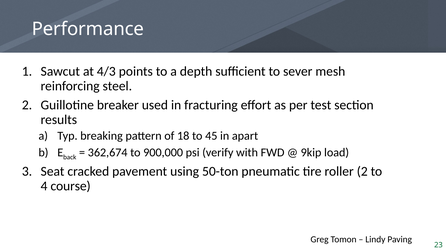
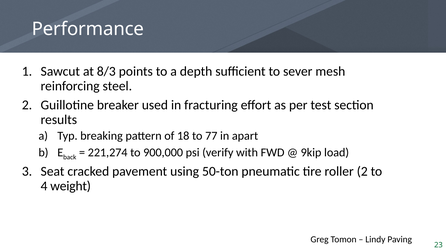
4/3: 4/3 -> 8/3
45: 45 -> 77
362,674: 362,674 -> 221,274
course: course -> weight
